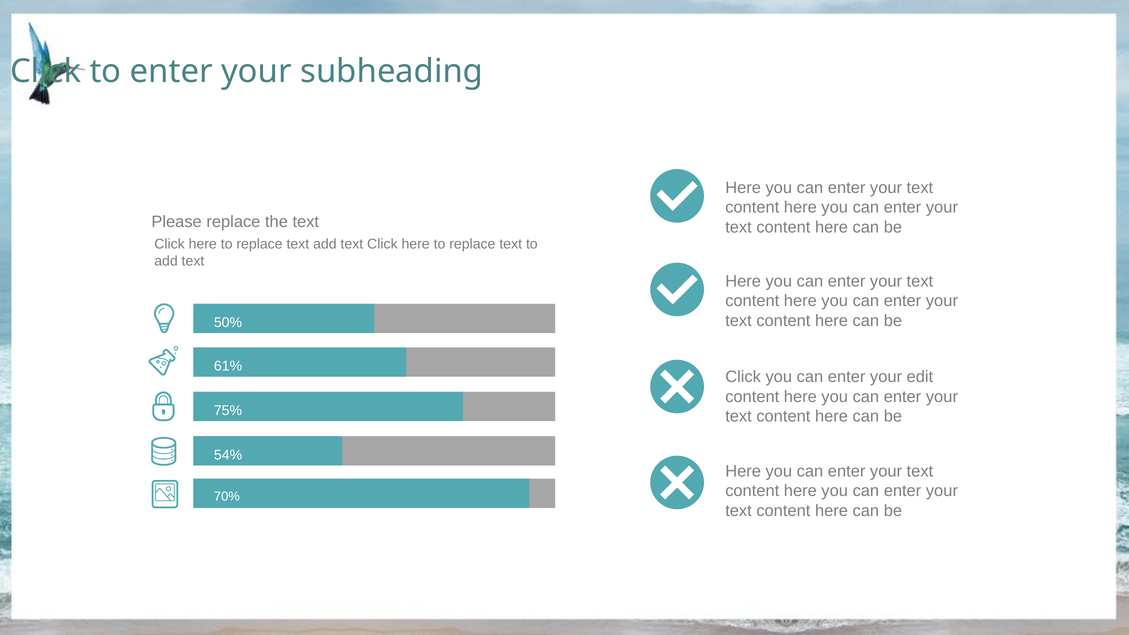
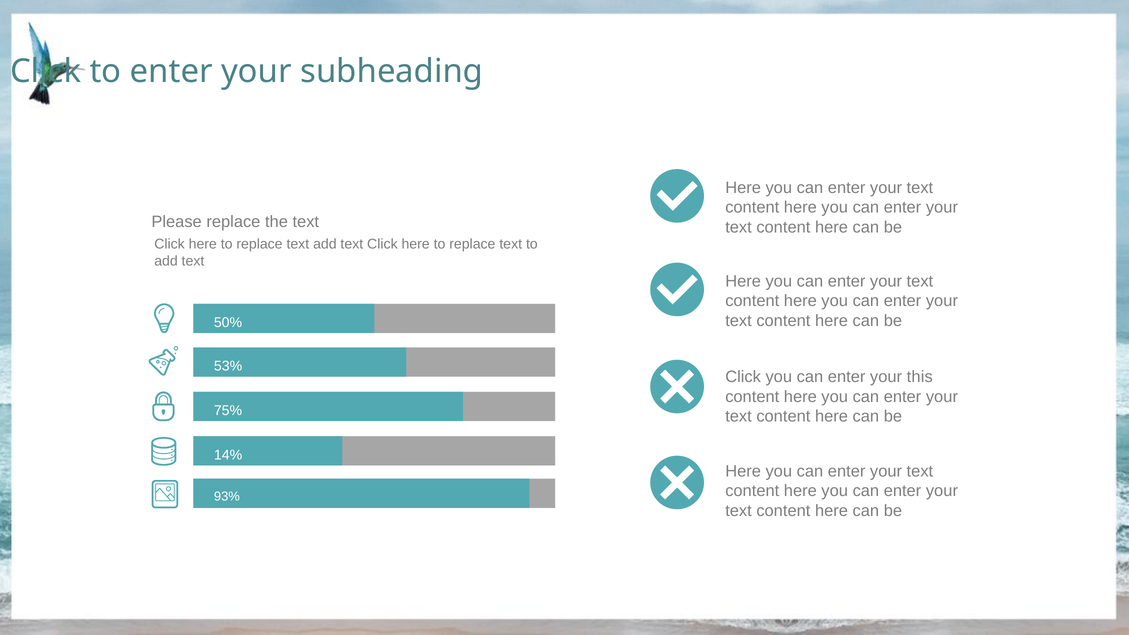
61%: 61% -> 53%
edit: edit -> this
54%: 54% -> 14%
70%: 70% -> 93%
